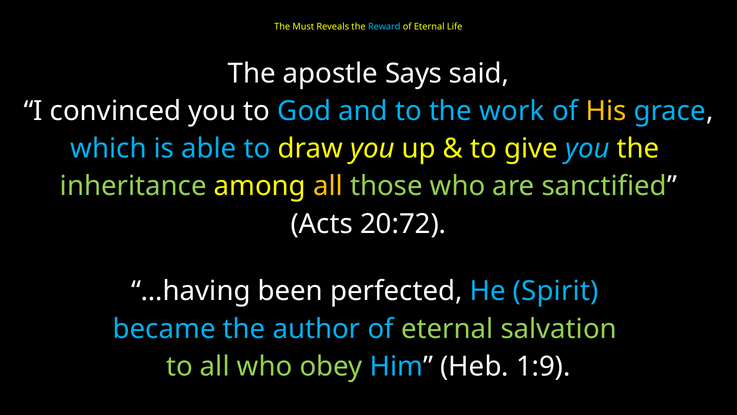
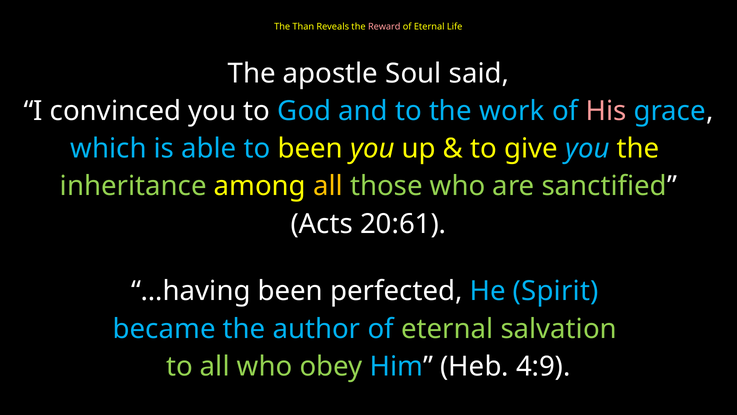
Must: Must -> Than
Reward colour: light blue -> pink
Says: Says -> Soul
His colour: yellow -> pink
to draw: draw -> been
20:72: 20:72 -> 20:61
1:9: 1:9 -> 4:9
